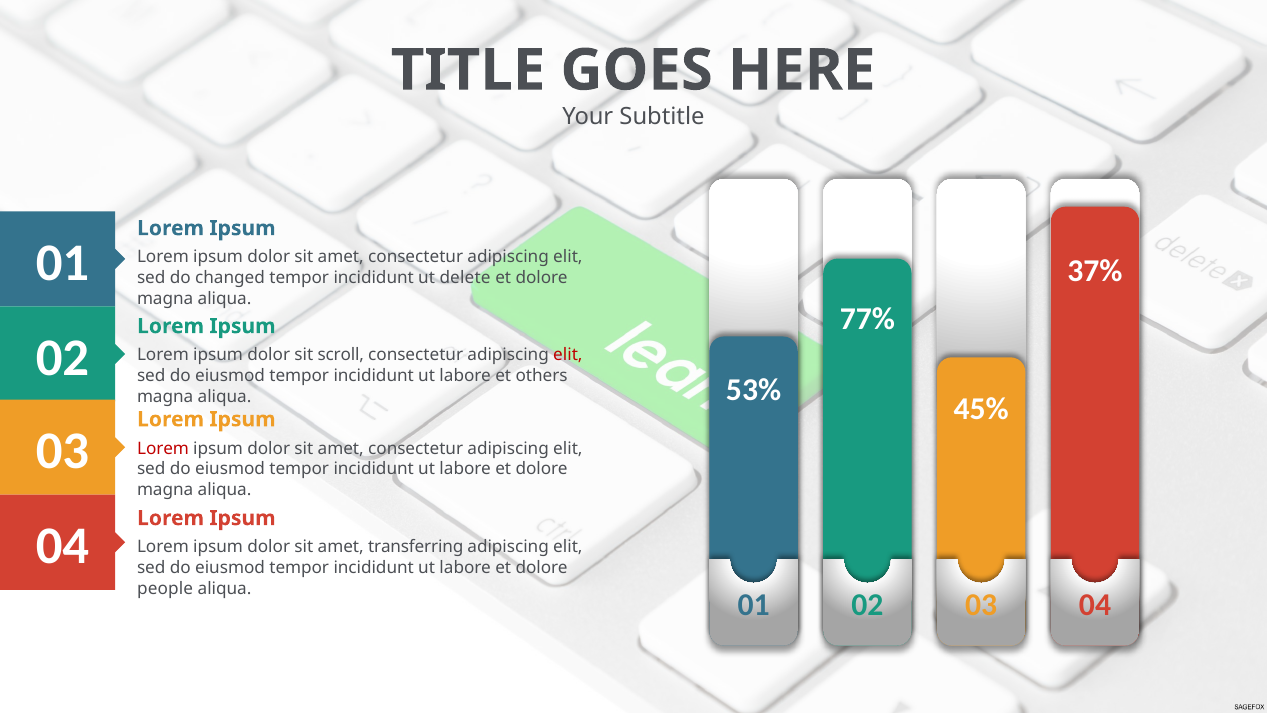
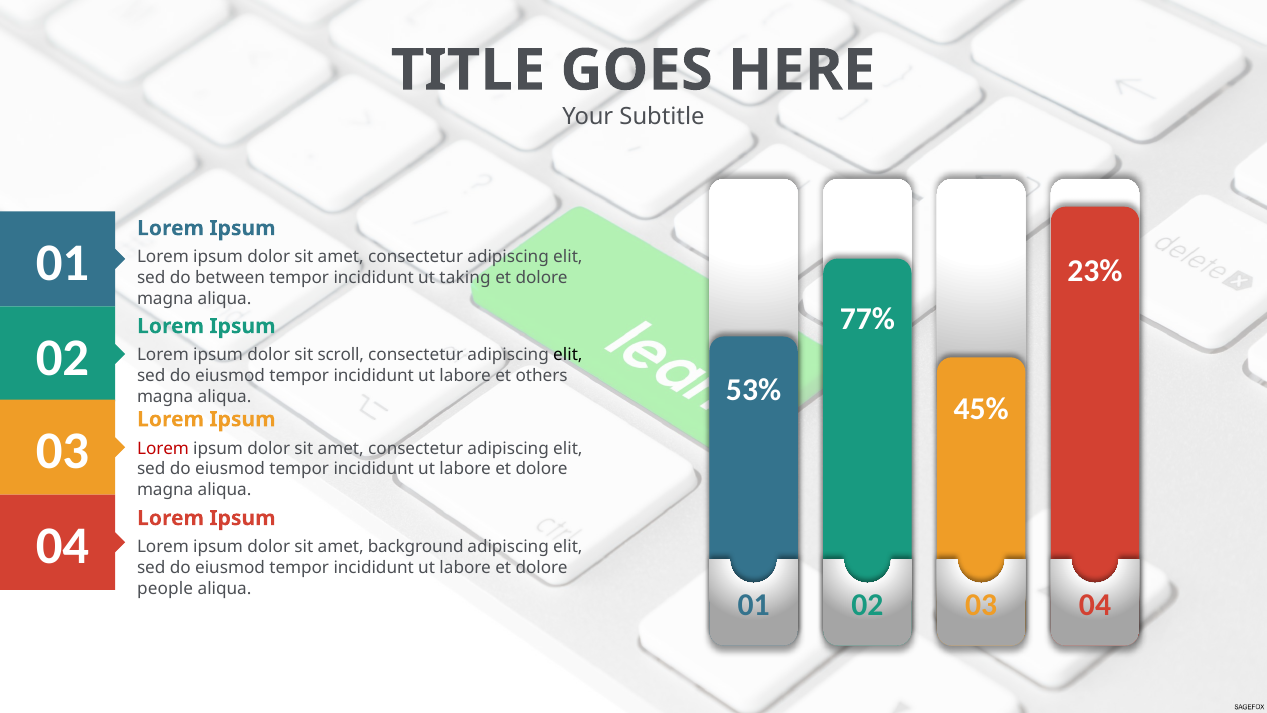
37%: 37% -> 23%
changed: changed -> between
delete: delete -> taking
elit at (568, 355) colour: red -> black
transferring: transferring -> background
